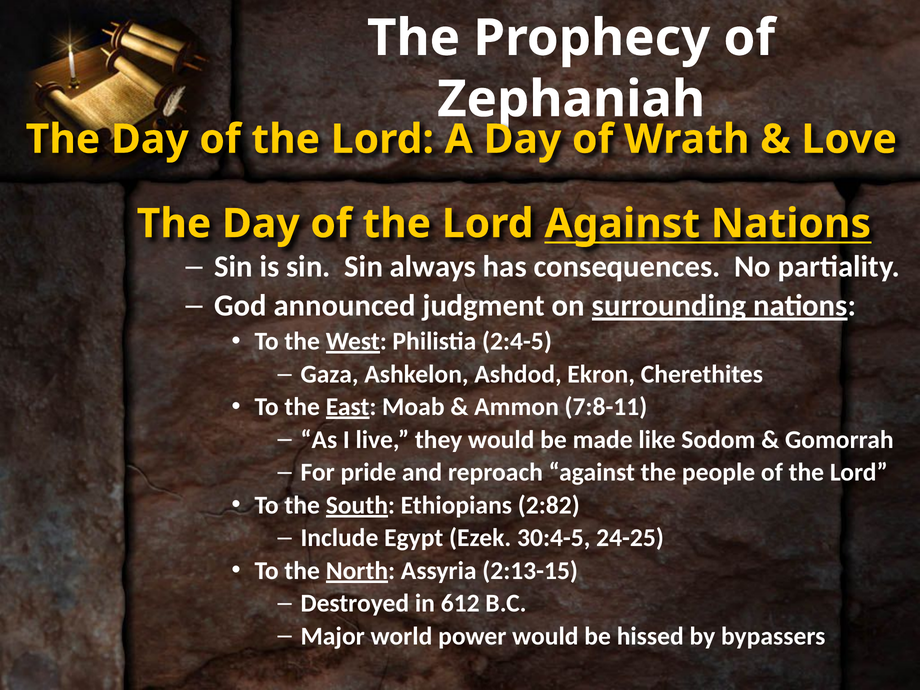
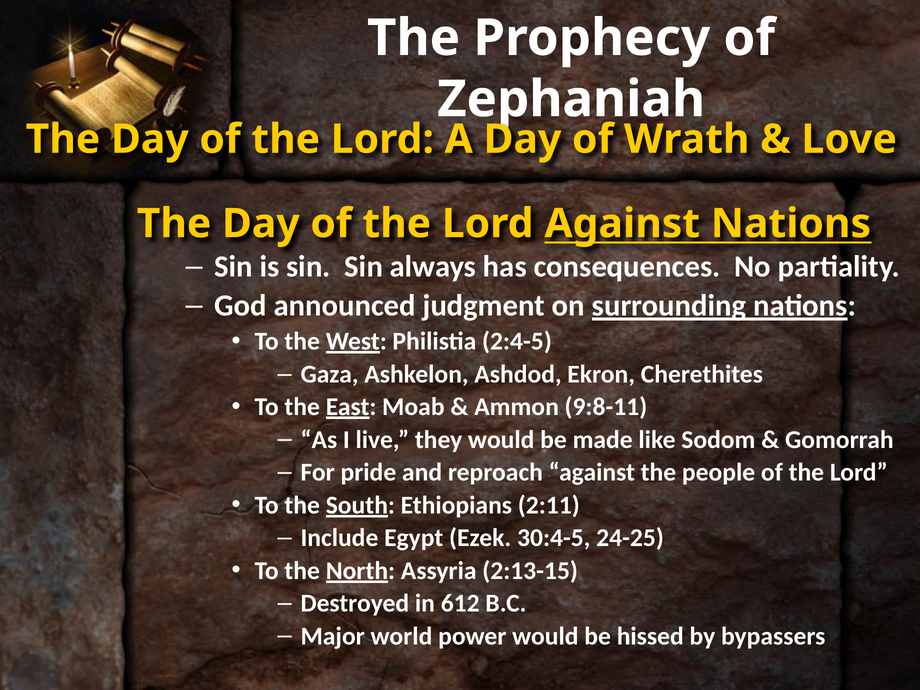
7:8-11: 7:8-11 -> 9:8-11
2:82: 2:82 -> 2:11
